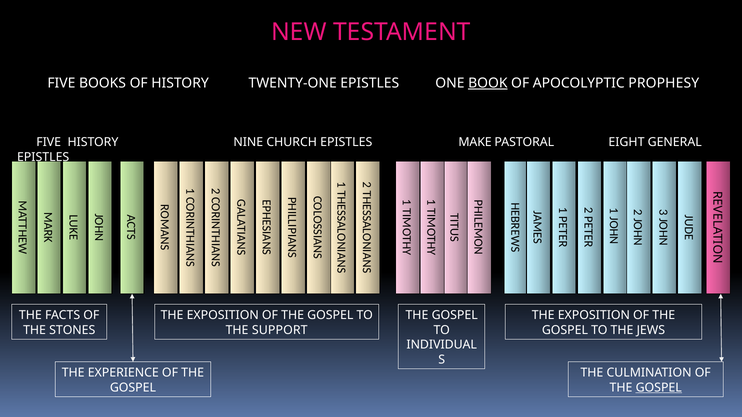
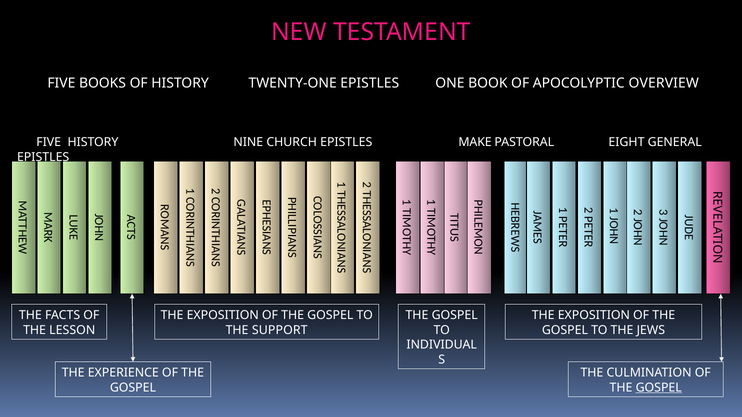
BOOK underline: present -> none
PROPHESY: PROPHESY -> OVERVIEW
STONES: STONES -> LESSON
